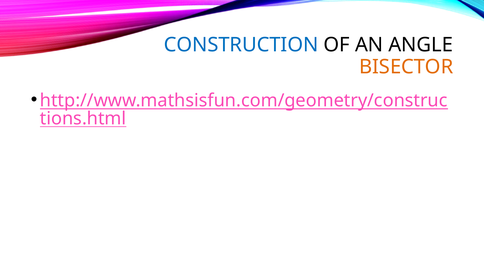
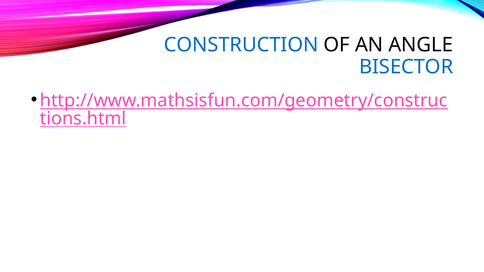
BISECTOR colour: orange -> blue
